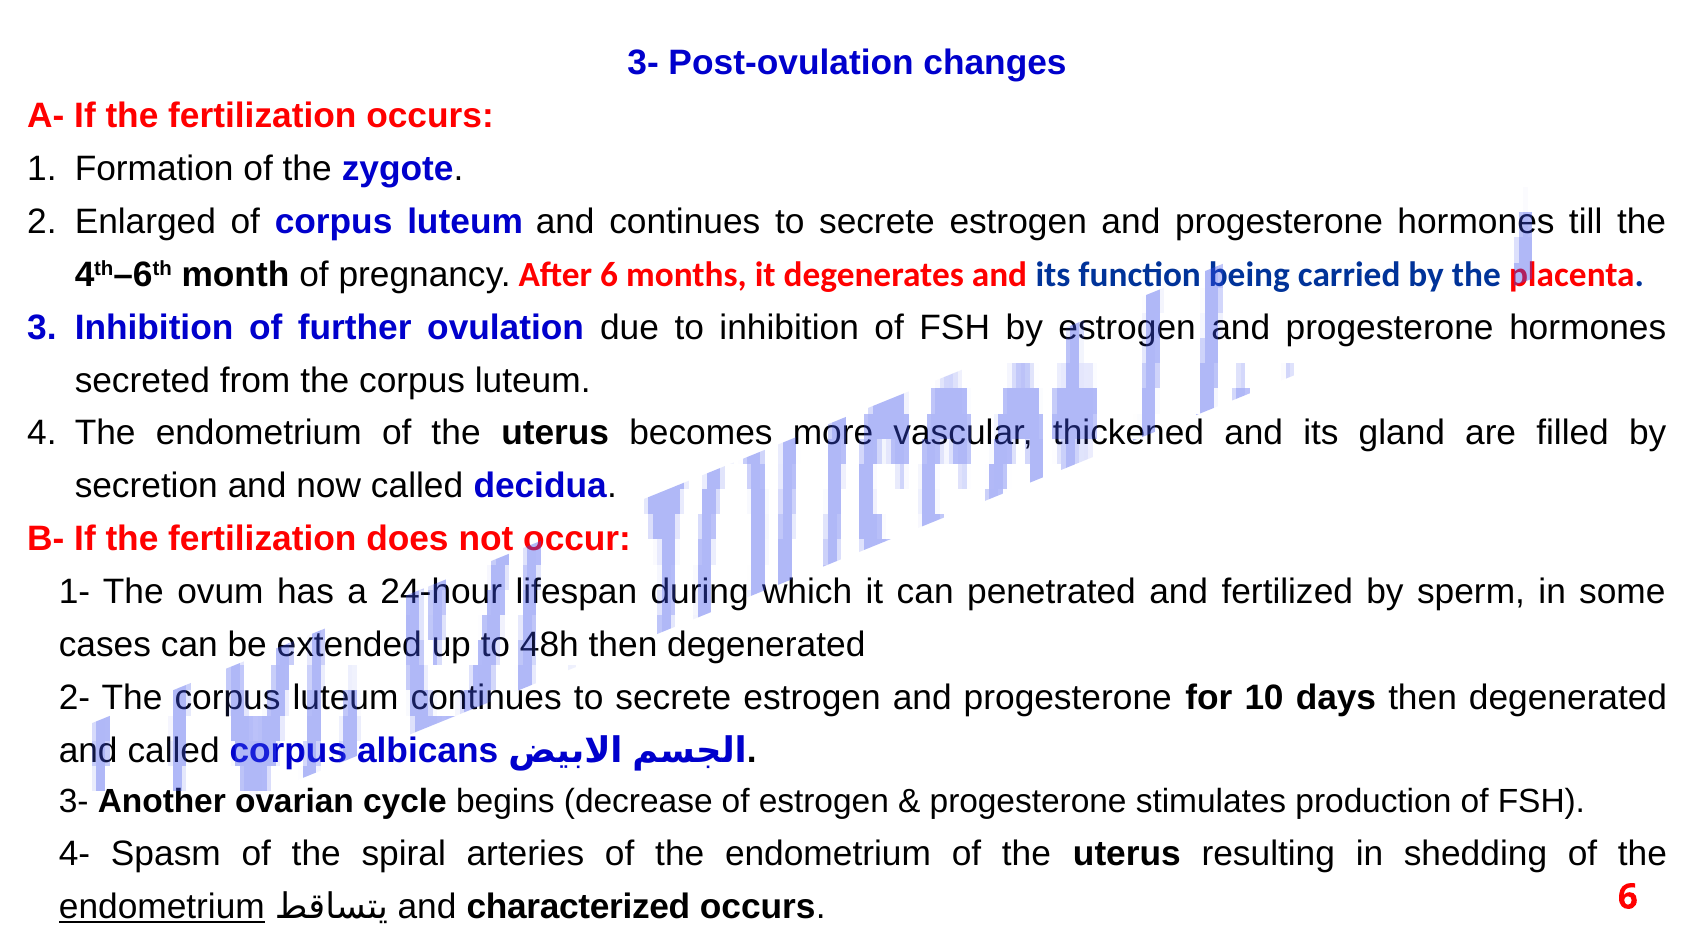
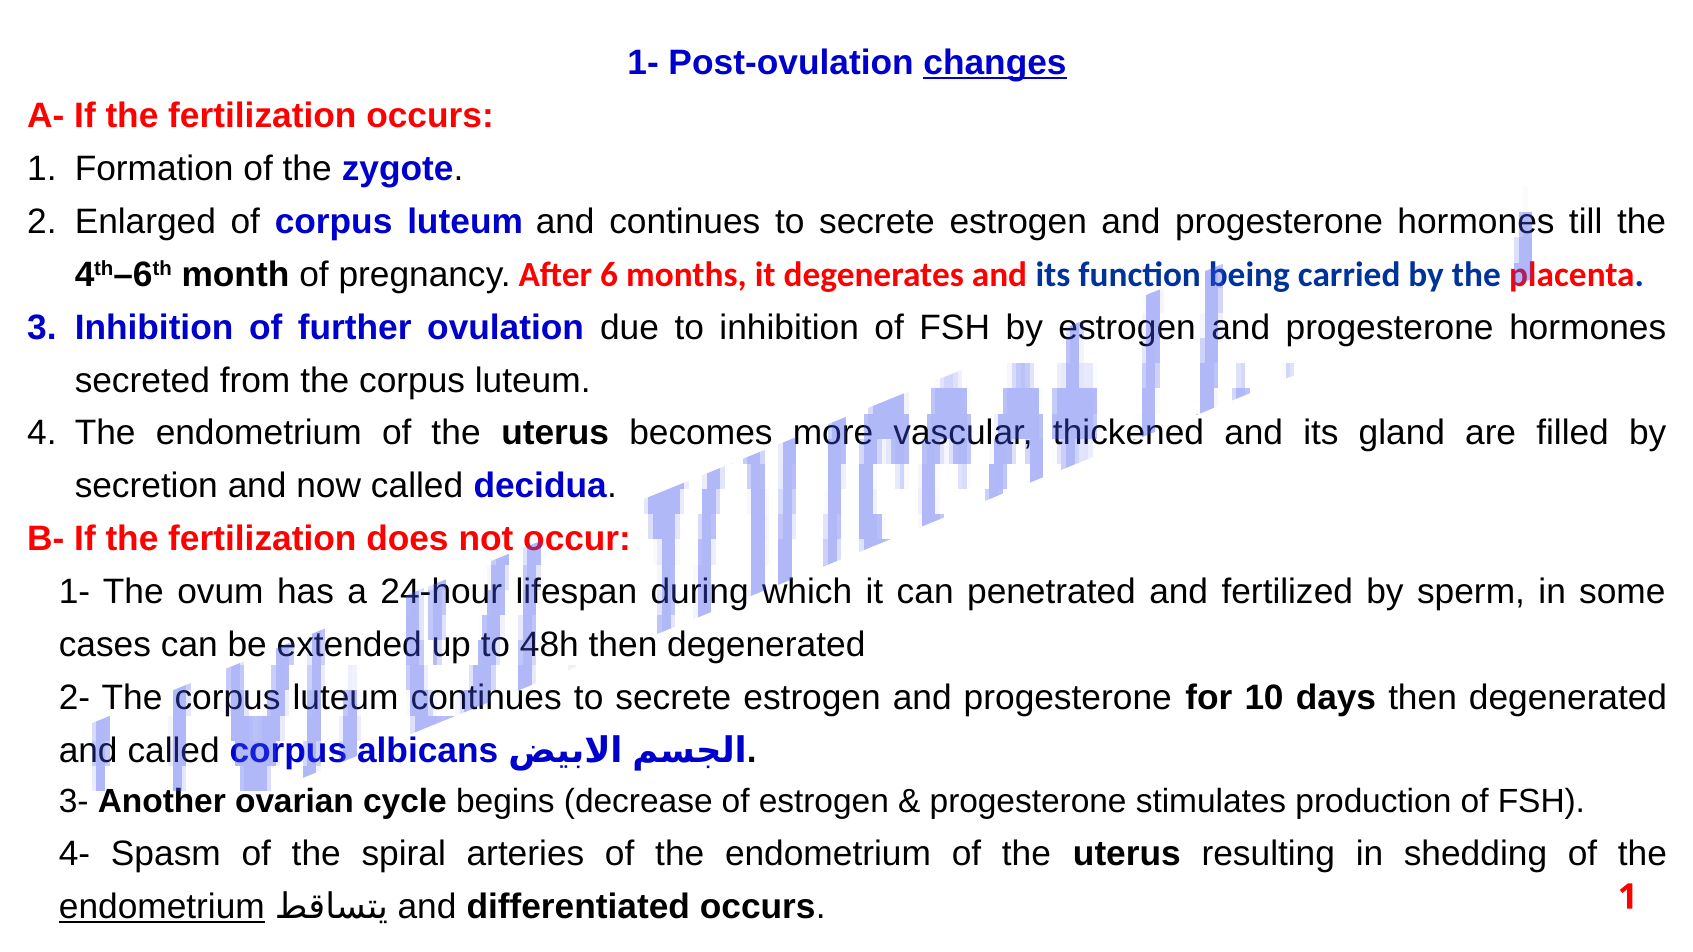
3- at (643, 63): 3- -> 1-
changes underline: none -> present
characterized: characterized -> differentiated
6 at (1628, 897): 6 -> 1
